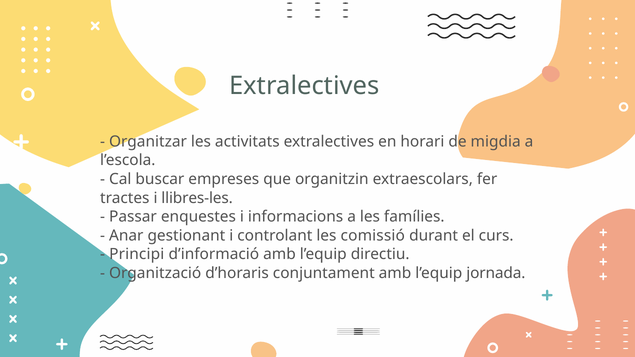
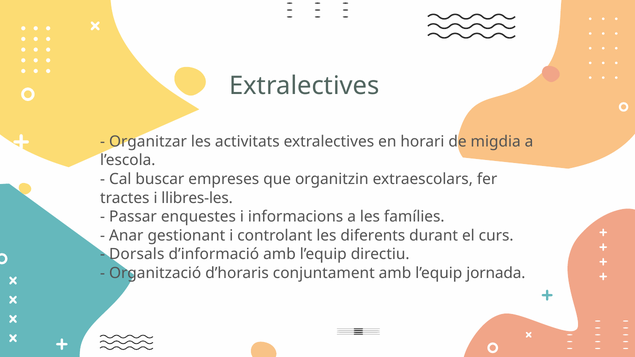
comissió: comissió -> diferents
Principi: Principi -> Dorsals
